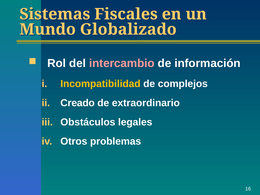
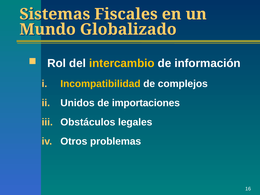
intercambio colour: pink -> yellow
Creado: Creado -> Unidos
extraordinario: extraordinario -> importaciones
